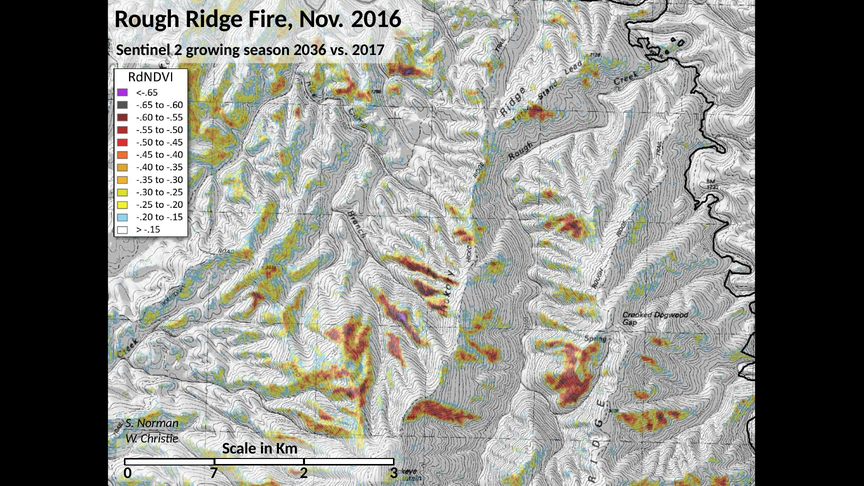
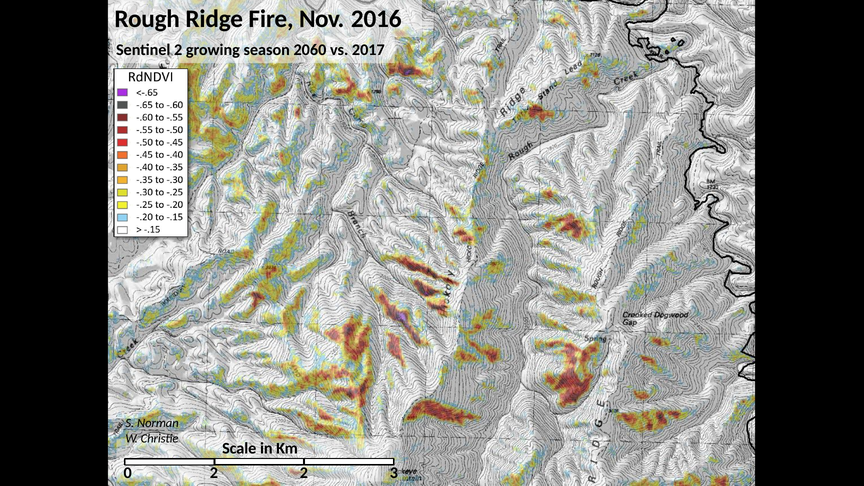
2036: 2036 -> 2060
0 7: 7 -> 2
